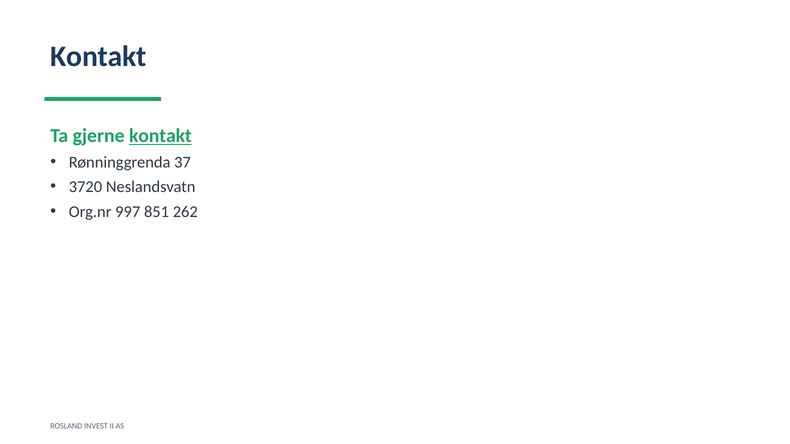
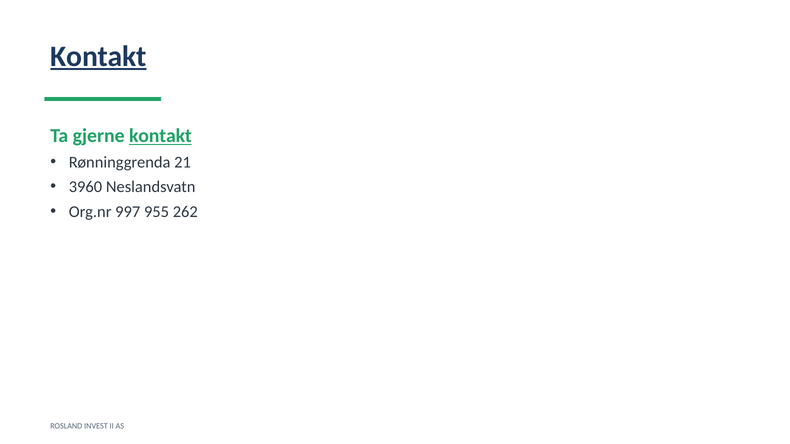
Kontakt at (98, 56) underline: none -> present
37: 37 -> 21
3720: 3720 -> 3960
851: 851 -> 955
